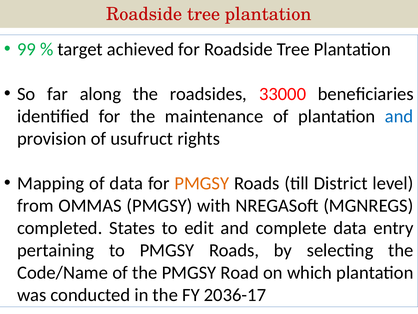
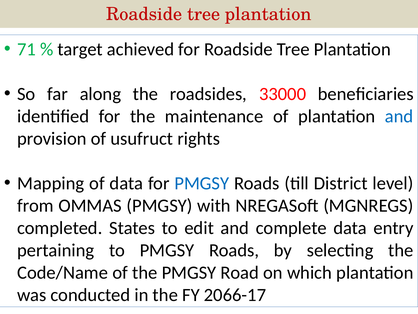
99: 99 -> 71
PMGSY at (202, 183) colour: orange -> blue
2036-17: 2036-17 -> 2066-17
